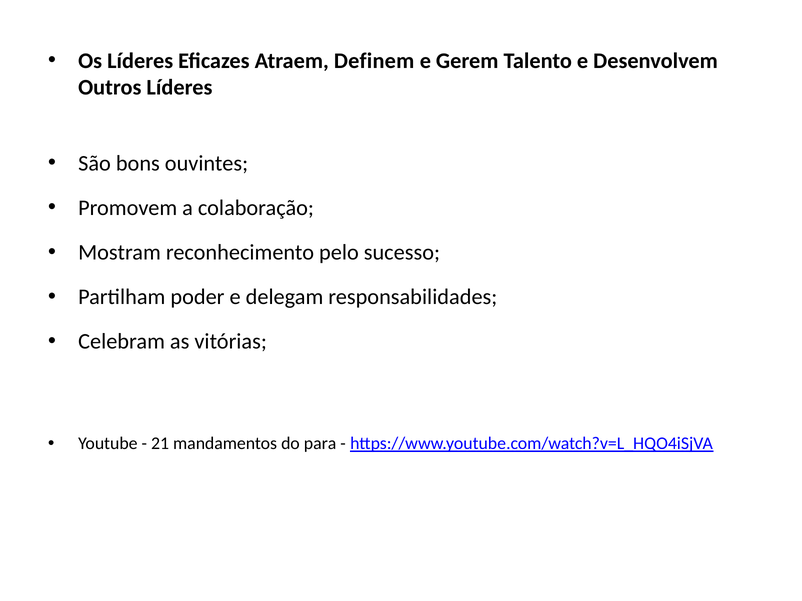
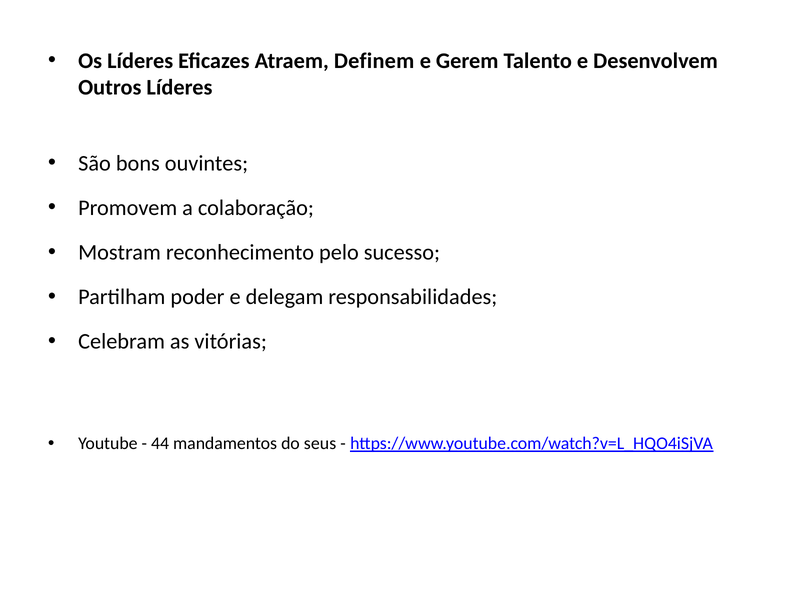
21: 21 -> 44
para: para -> seus
